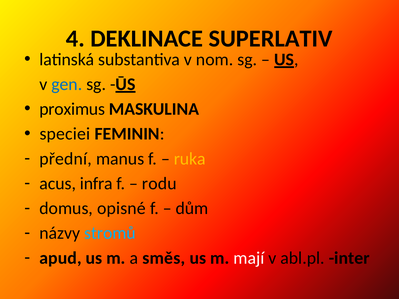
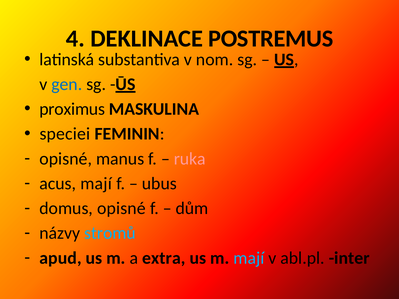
SUPERLATIV: SUPERLATIV -> POSTREMUS
přední at (66, 159): přední -> opisné
ruka colour: yellow -> pink
acus infra: infra -> mají
rodu: rodu -> ubus
směs: směs -> extra
mají at (249, 258) colour: white -> light blue
